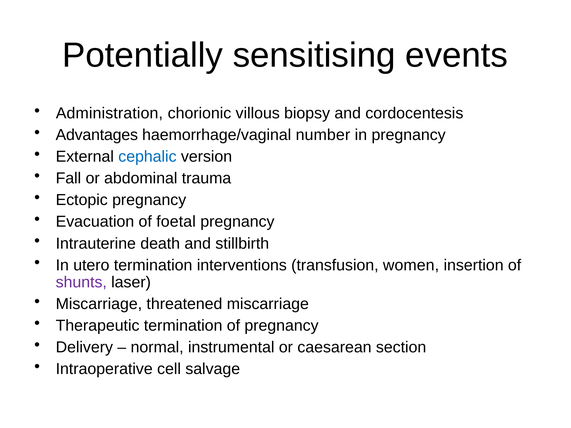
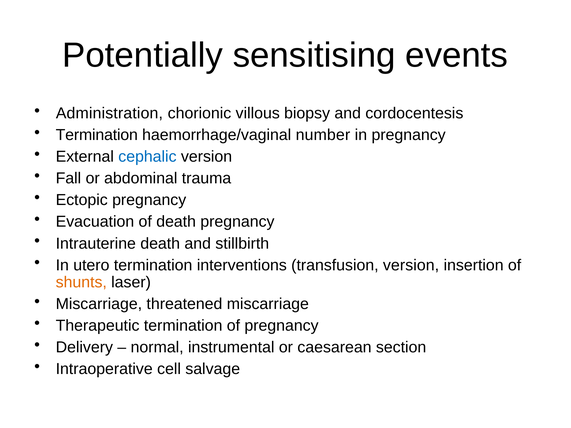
Advantages at (97, 135): Advantages -> Termination
of foetal: foetal -> death
transfusion women: women -> version
shunts colour: purple -> orange
